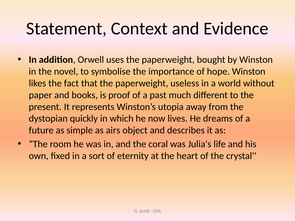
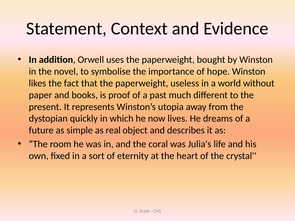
airs: airs -> real
